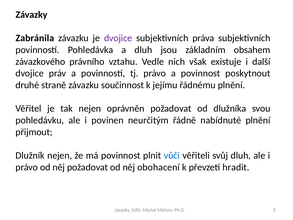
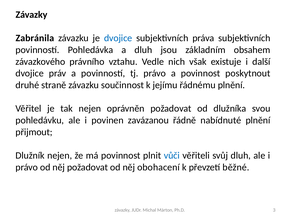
dvojice at (118, 38) colour: purple -> blue
neurčitým: neurčitým -> zavázanou
hradit: hradit -> běžné
